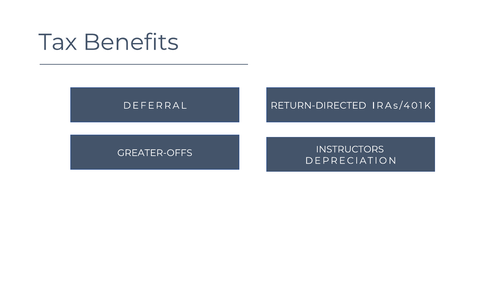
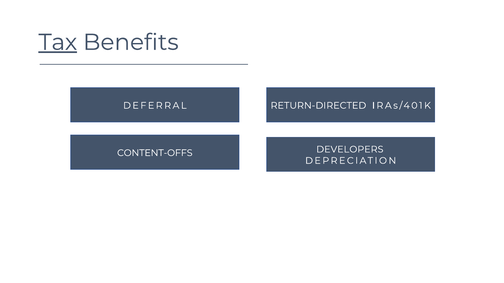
Tax underline: none -> present
INSTRUCTORS: INSTRUCTORS -> DEVELOPERS
GREATER-OFFS: GREATER-OFFS -> CONTENT-OFFS
